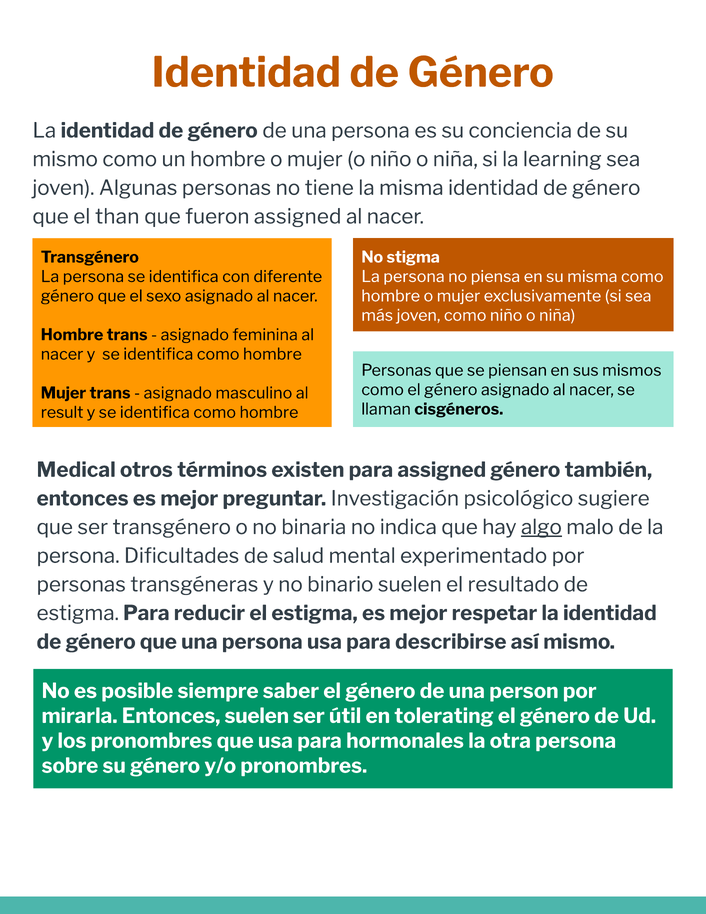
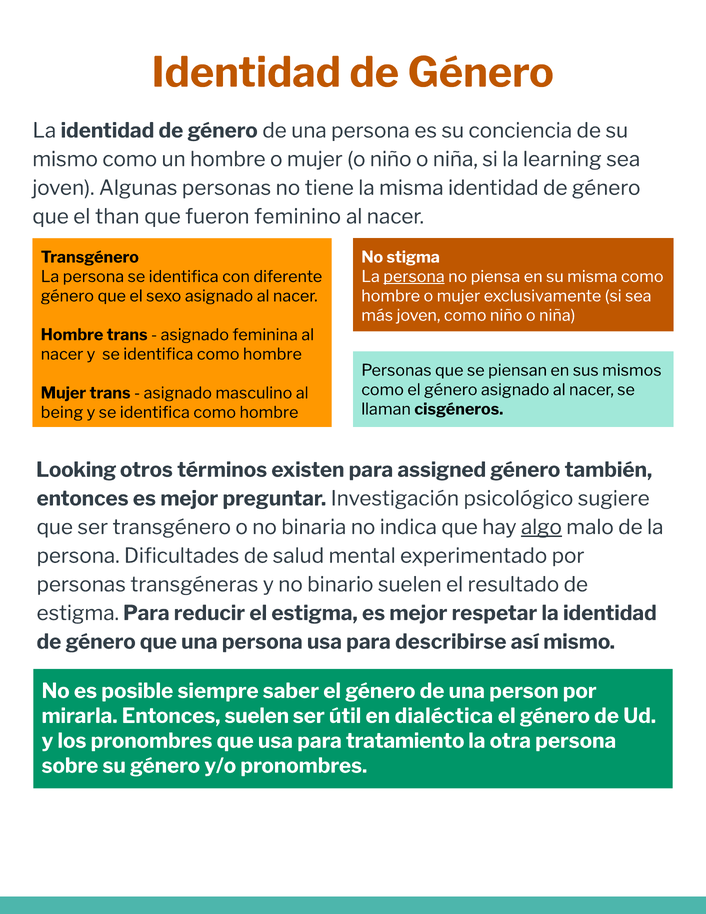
fueron assigned: assigned -> feminino
persona at (414, 277) underline: none -> present
result: result -> being
Medical: Medical -> Looking
tolerating: tolerating -> dialéctica
hormonales: hormonales -> tratamiento
